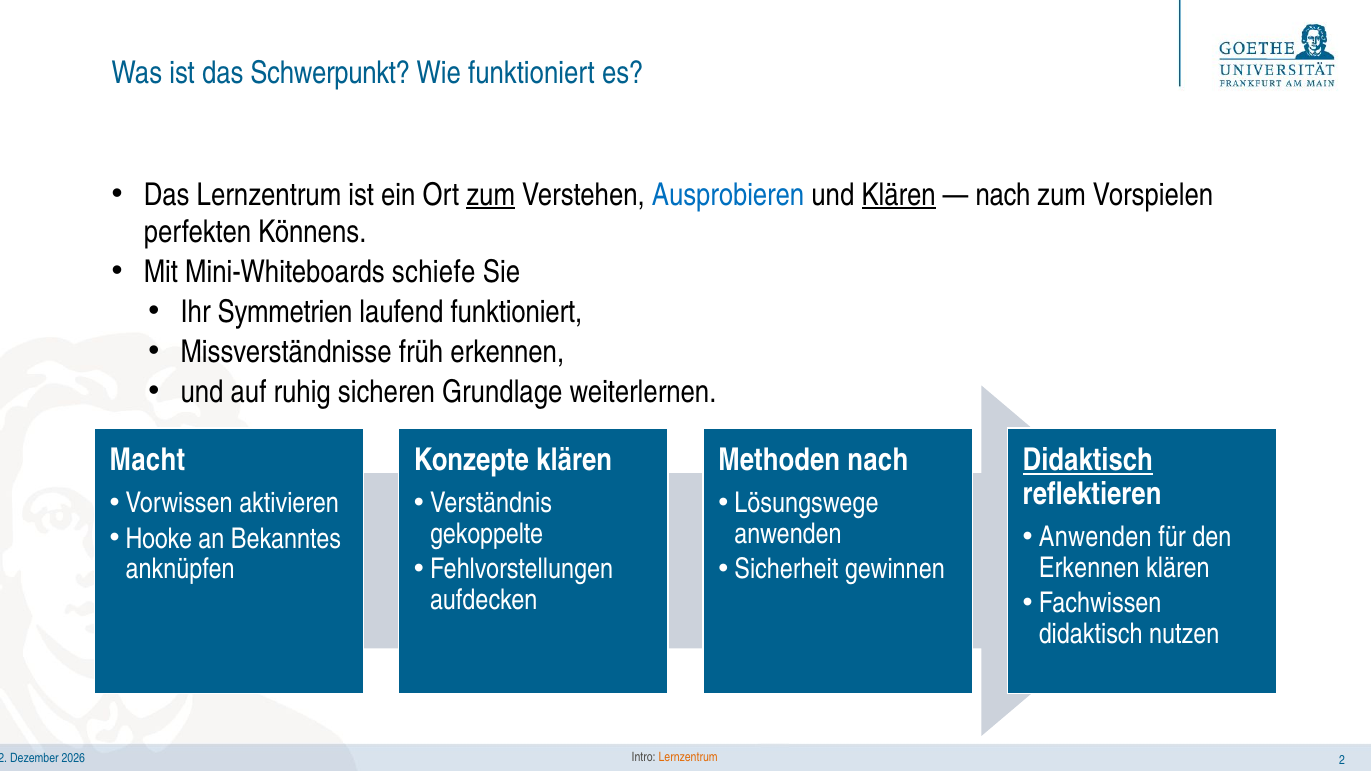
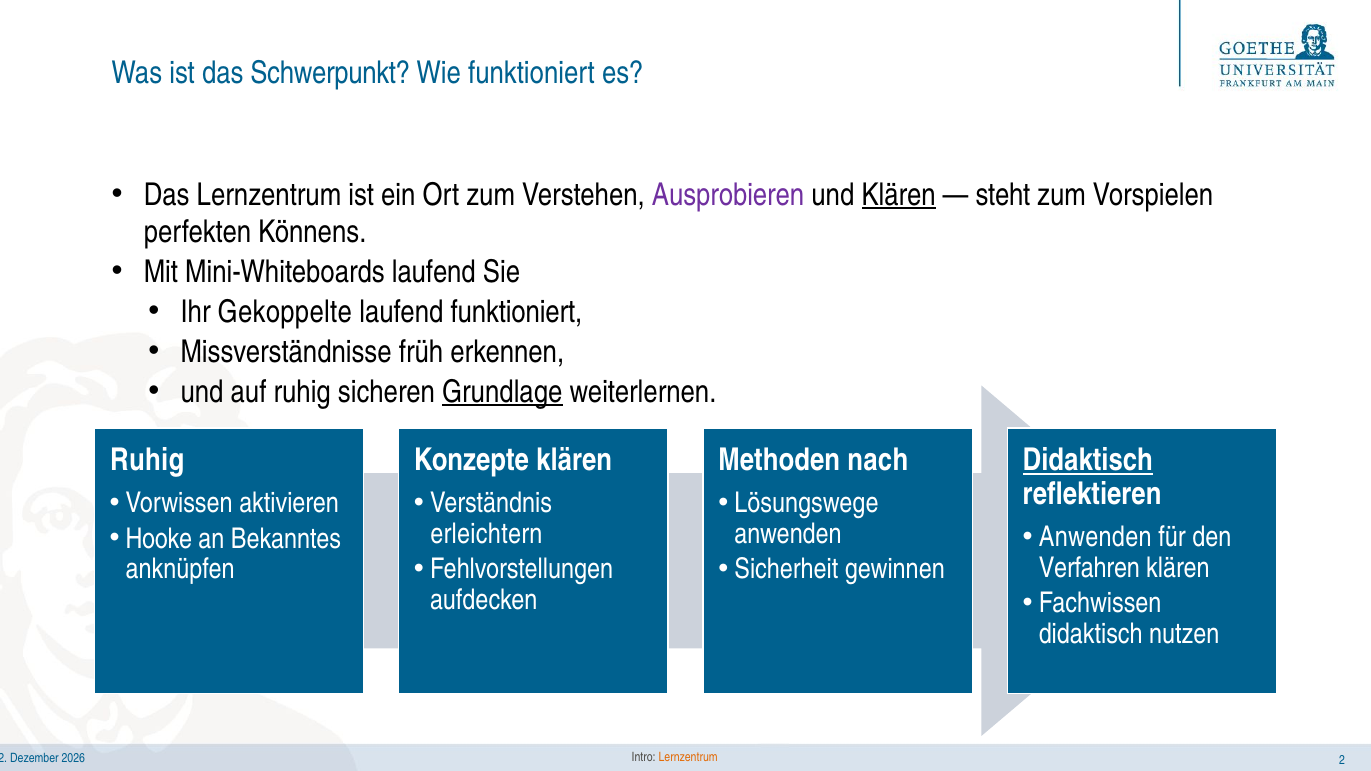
zum at (491, 195) underline: present -> none
Ausprobieren colour: blue -> purple
nach at (1003, 195): nach -> steht
Mini-Whiteboards schiefe: schiefe -> laufend
Symmetrien: Symmetrien -> Gekoppelte
Grundlage underline: none -> present
Macht at (147, 460): Macht -> Ruhig
gekoppelte: gekoppelte -> erleichtern
Erkennen at (1089, 568): Erkennen -> Verfahren
